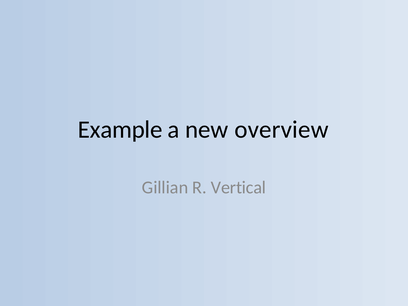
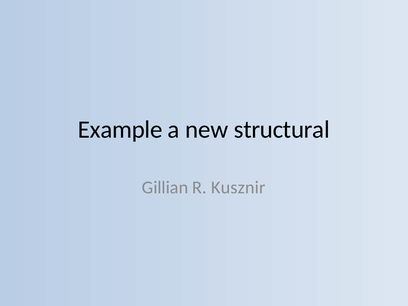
overview: overview -> structural
Vertical: Vertical -> Kusznir
